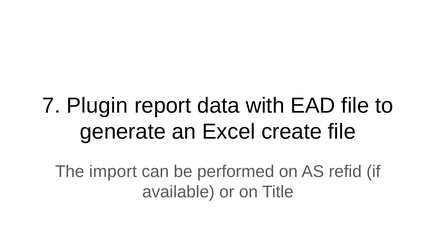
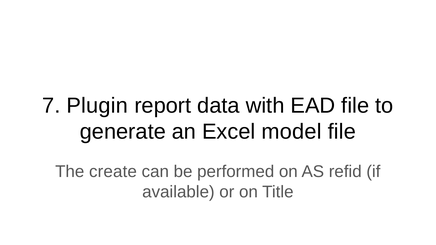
create: create -> model
import: import -> create
